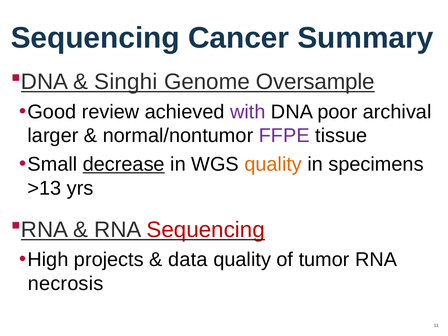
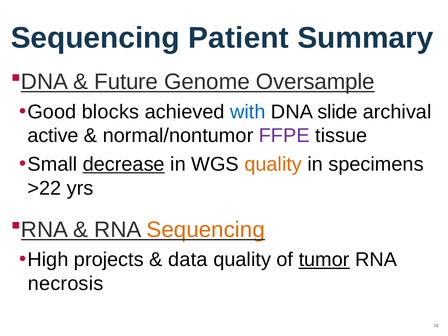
Cancer: Cancer -> Patient
Singhi: Singhi -> Future
review: review -> blocks
with colour: purple -> blue
poor: poor -> slide
larger: larger -> active
>13: >13 -> >22
Sequencing at (206, 230) colour: red -> orange
tumor underline: none -> present
